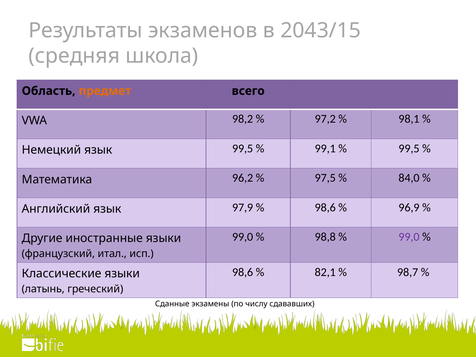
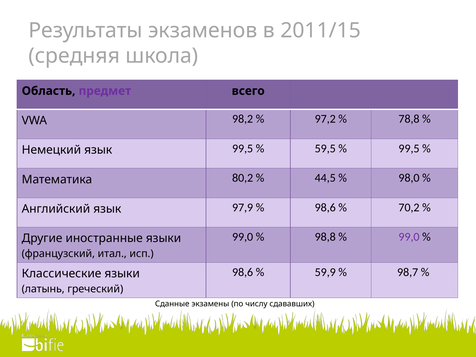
2043/15: 2043/15 -> 2011/15
предмет colour: orange -> purple
98,1: 98,1 -> 78,8
99,1: 99,1 -> 59,5
96,2: 96,2 -> 80,2
97,5: 97,5 -> 44,5
84,0: 84,0 -> 98,0
96,9: 96,9 -> 70,2
82,1: 82,1 -> 59,9
